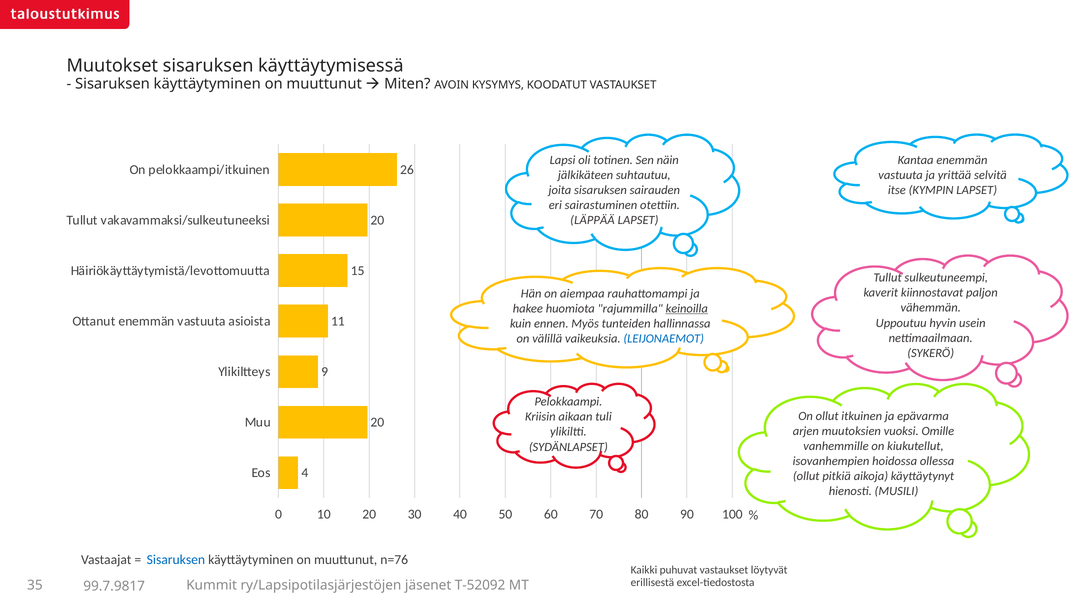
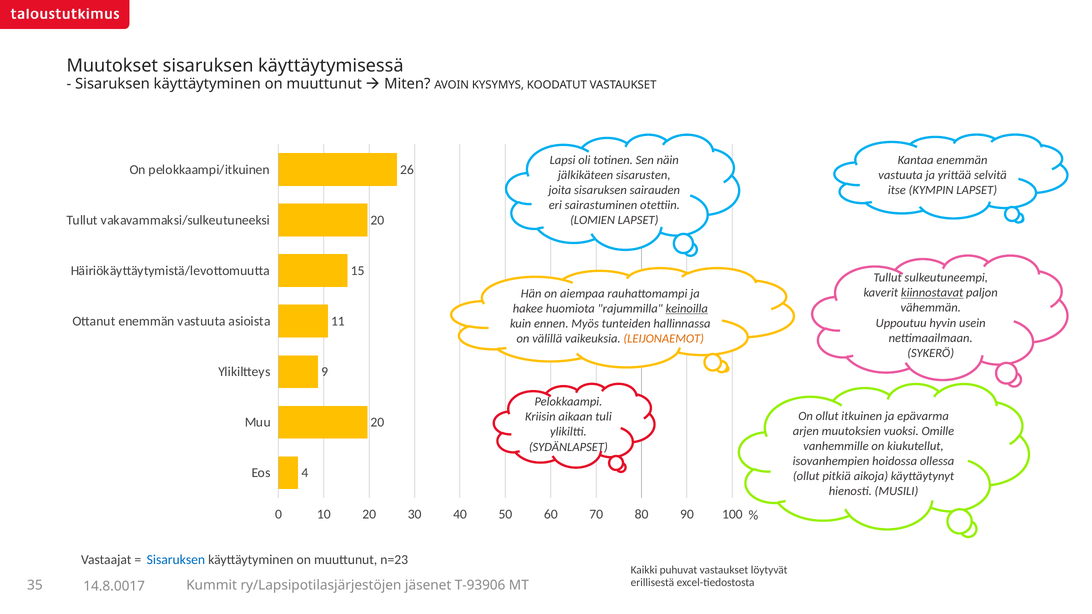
suhtautuu: suhtautuu -> sisarusten
LÄPPÄÄ: LÄPPÄÄ -> LOMIEN
kiinnostavat underline: none -> present
LEIJONAEMOT colour: blue -> orange
n=76: n=76 -> n=23
99.7.9817: 99.7.9817 -> 14.8.0017
T-52092: T-52092 -> T-93906
